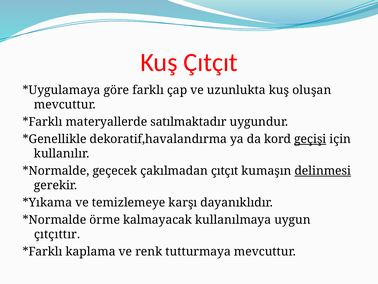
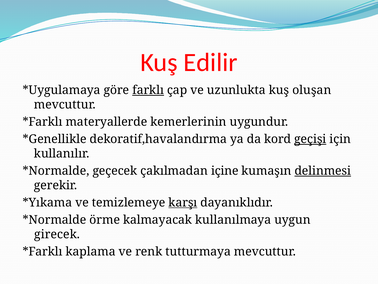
Kuş Çıtçıt: Çıtçıt -> Edilir
farklı underline: none -> present
satılmaktadır: satılmaktadır -> kemerlerinin
çakılmadan çıtçıt: çıtçıt -> içine
karşı underline: none -> present
çıtçıttır: çıtçıttır -> girecek
